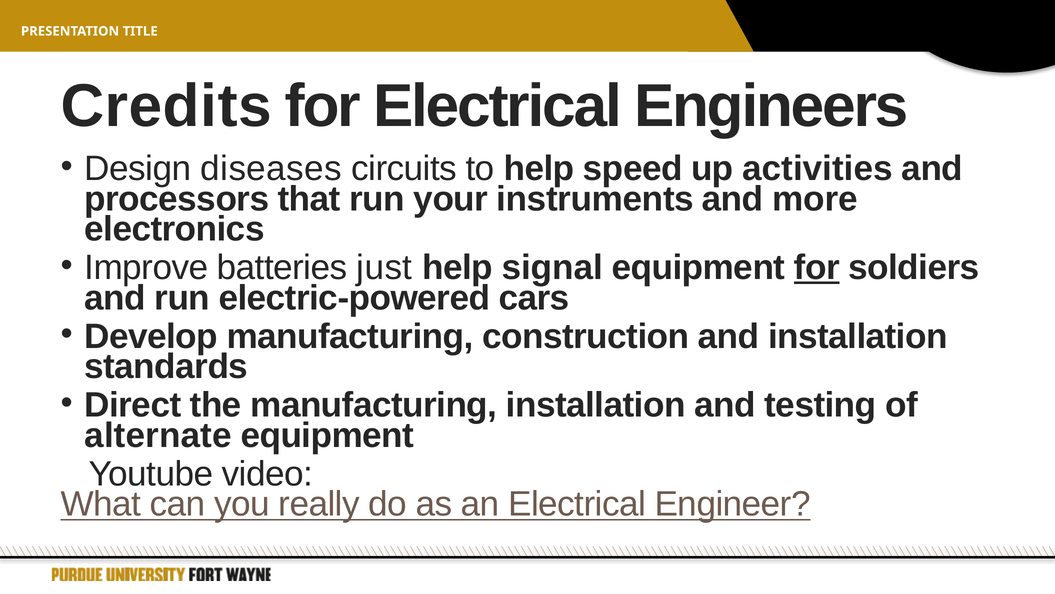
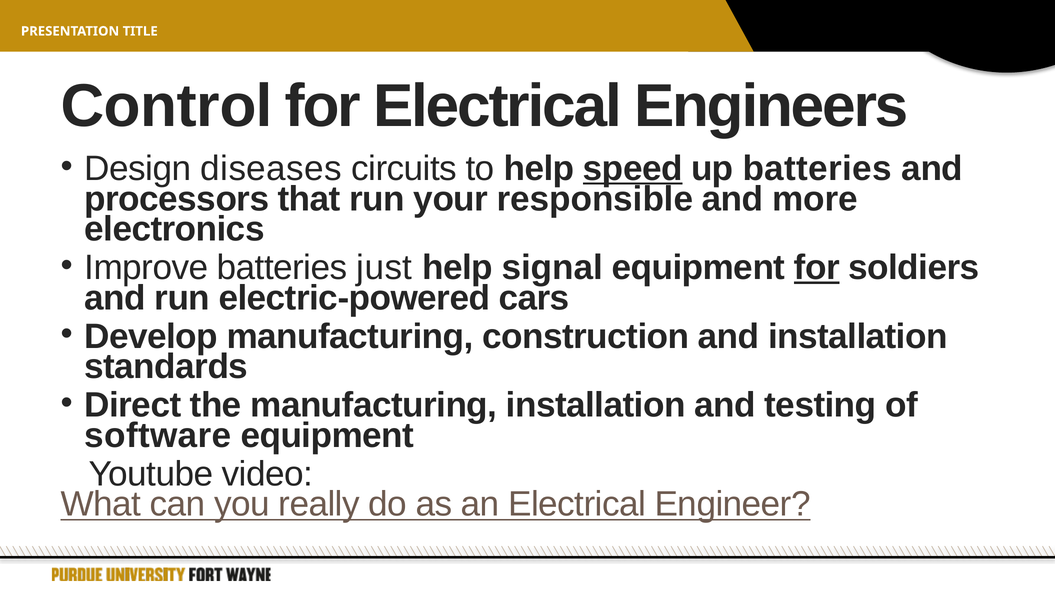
Credits: Credits -> Control
speed underline: none -> present
up activities: activities -> batteries
instruments: instruments -> responsible
alternate: alternate -> software
